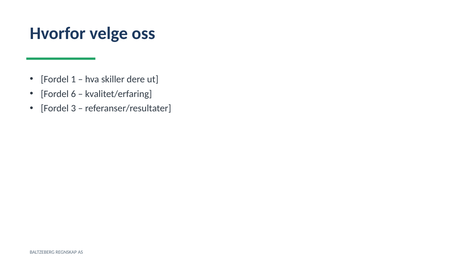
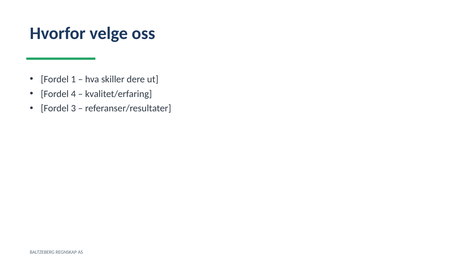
6: 6 -> 4
